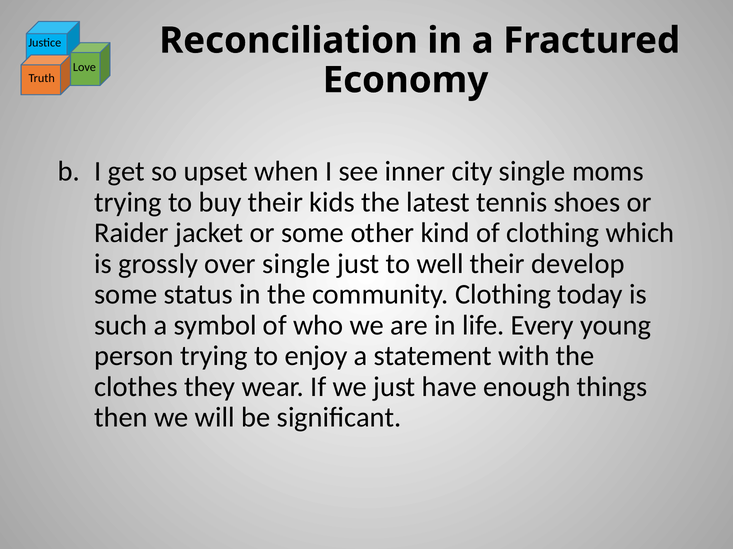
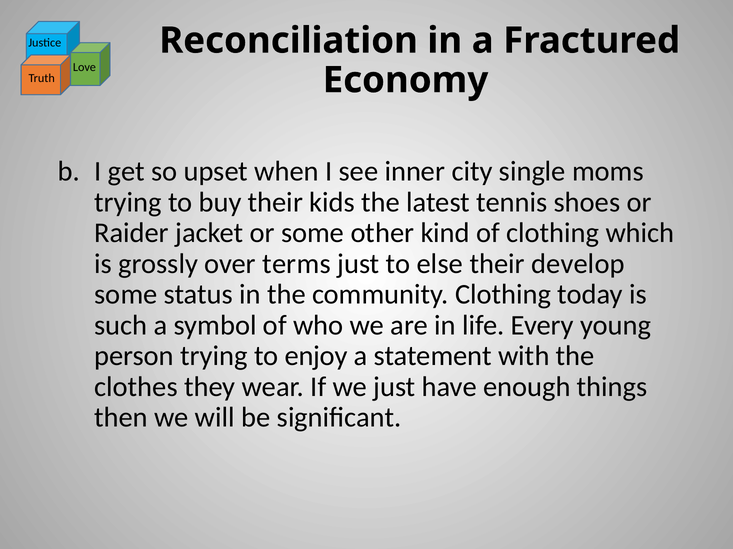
over single: single -> terms
well: well -> else
